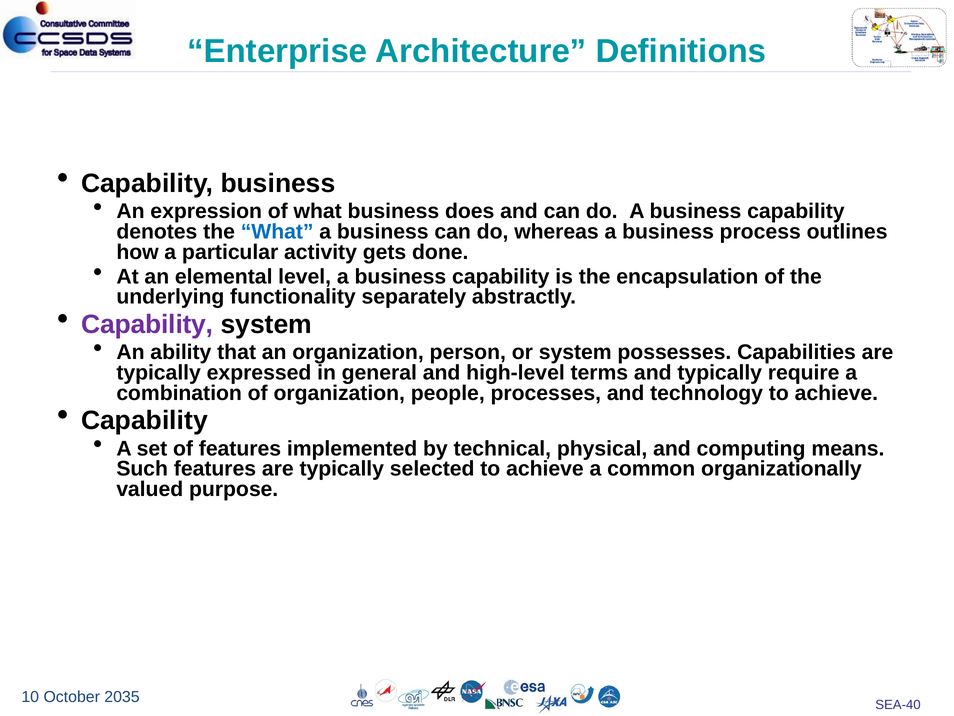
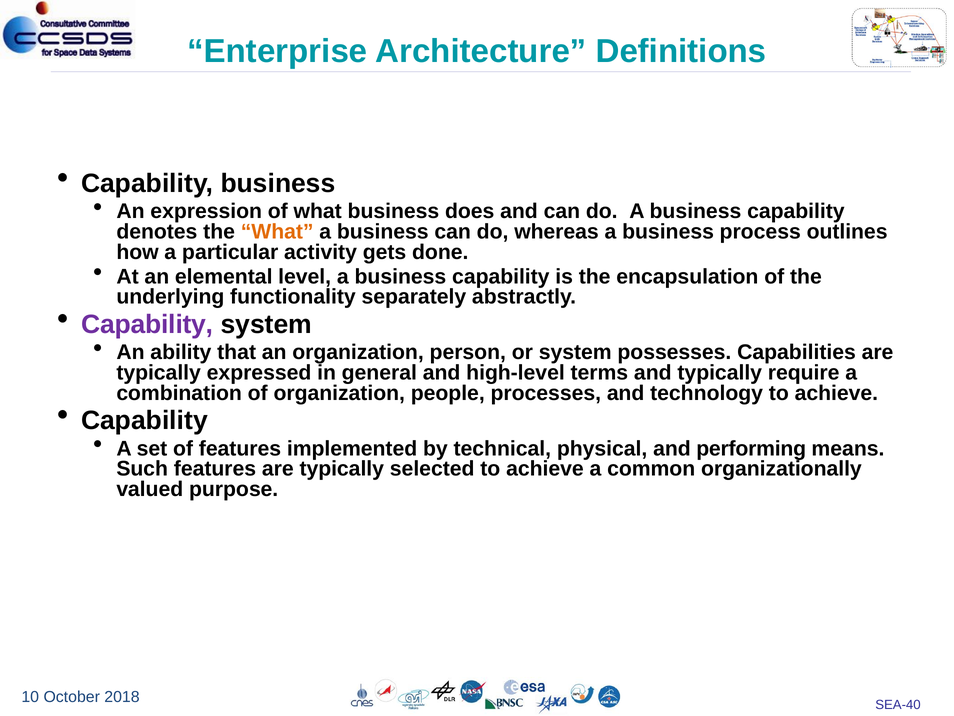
What at (277, 232) colour: blue -> orange
computing: computing -> performing
2035: 2035 -> 2018
